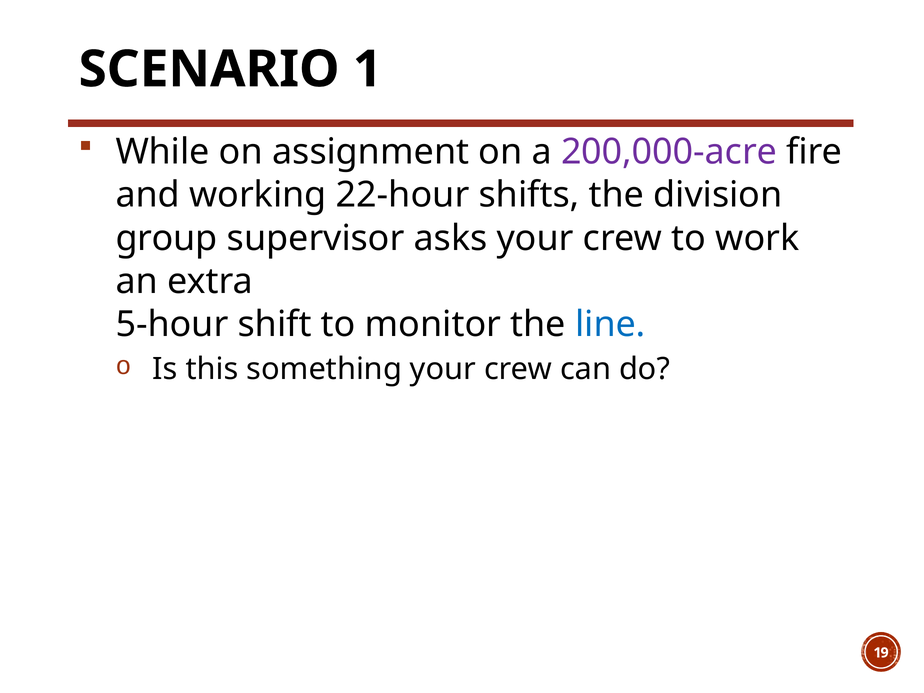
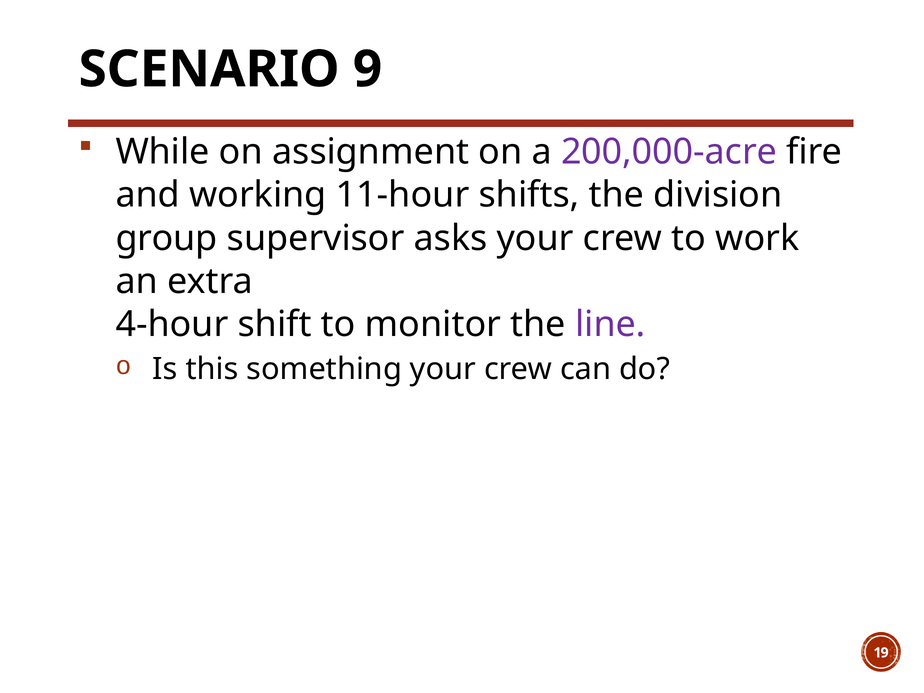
1: 1 -> 9
22-hour: 22-hour -> 11-hour
5-hour: 5-hour -> 4-hour
line colour: blue -> purple
